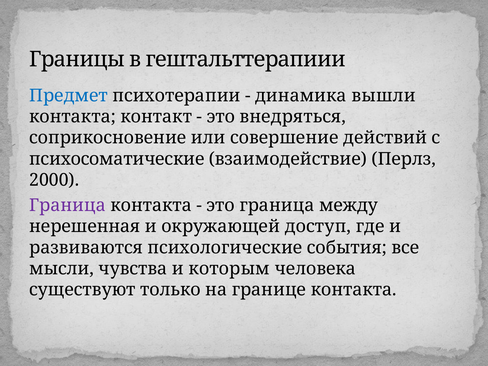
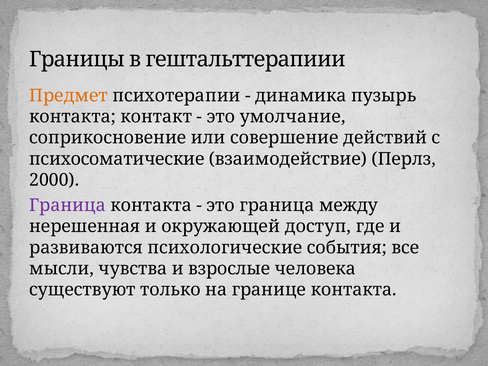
Предмет colour: blue -> orange
вышли: вышли -> пузырь
внедряться: внедряться -> умолчание
которым: которым -> взрослые
